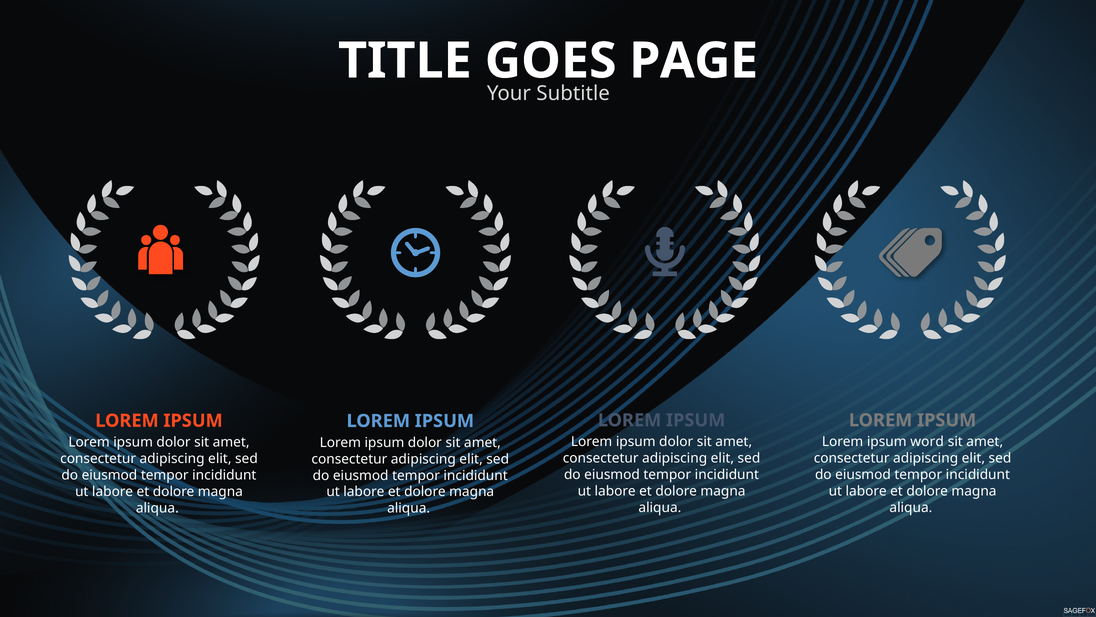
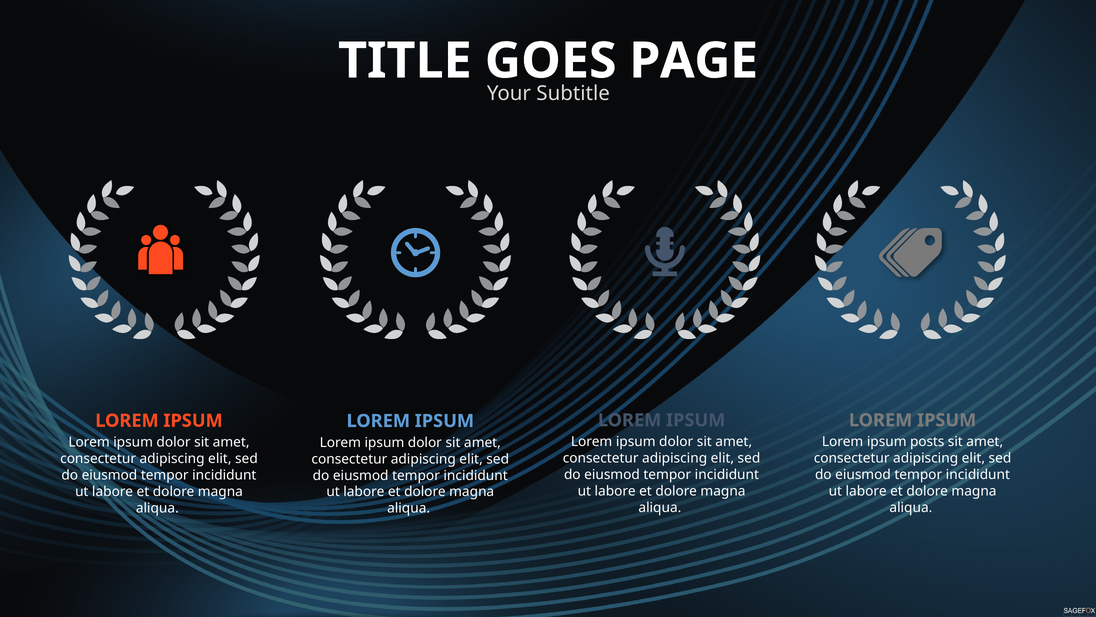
word: word -> posts
